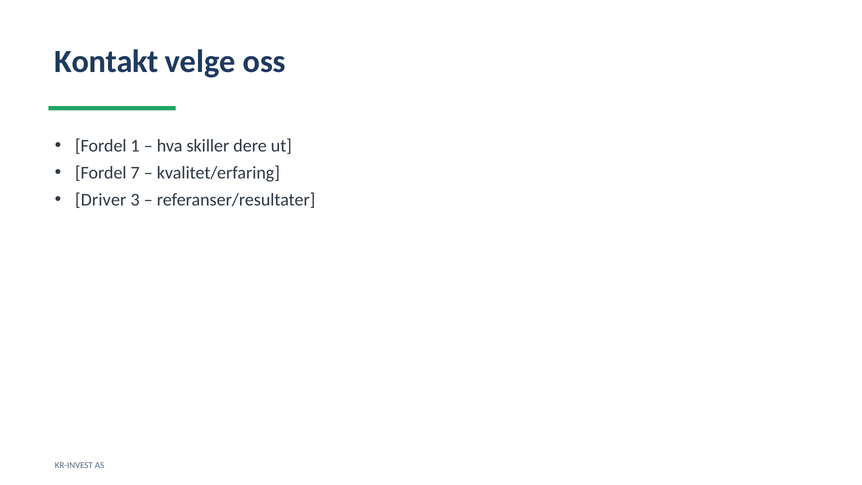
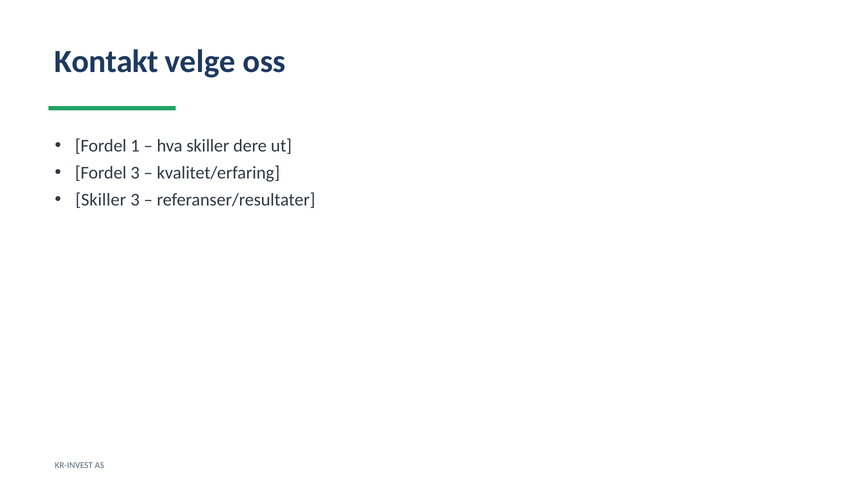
Fordel 7: 7 -> 3
Driver at (101, 200): Driver -> Skiller
